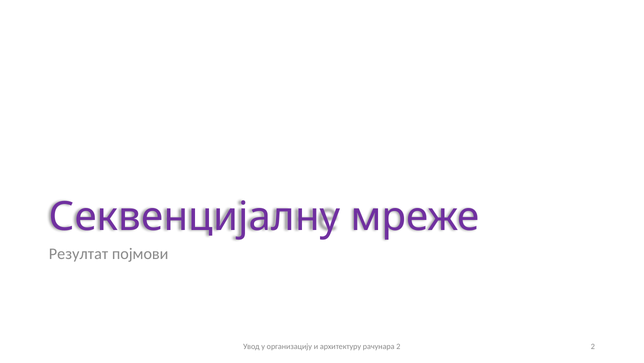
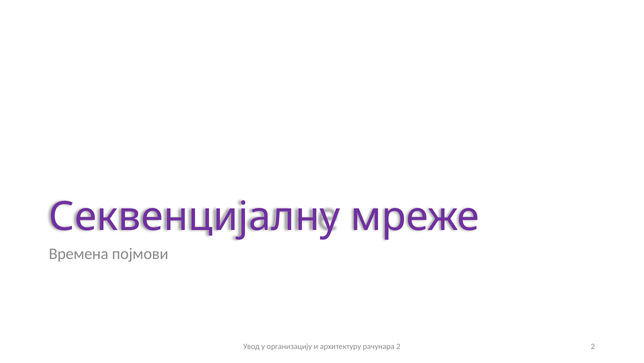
Резултат: Резултат -> Времена
